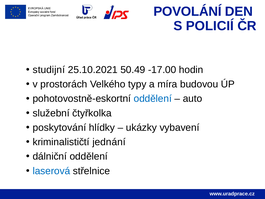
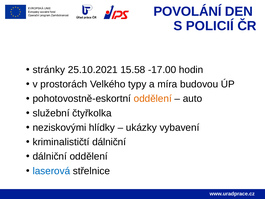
studijní: studijní -> stránky
50.49: 50.49 -> 15.58
oddělení at (153, 99) colour: blue -> orange
poskytování: poskytování -> neziskovými
kriminalističtí jednání: jednání -> dálniční
